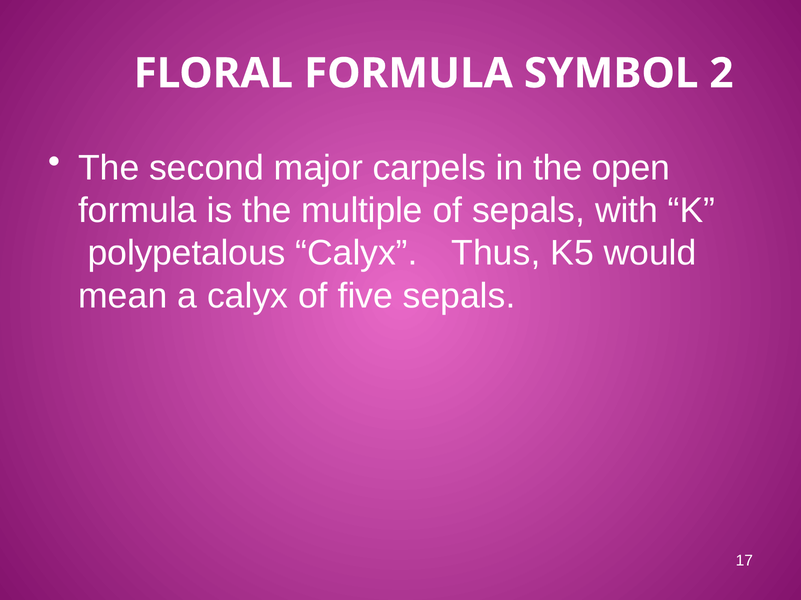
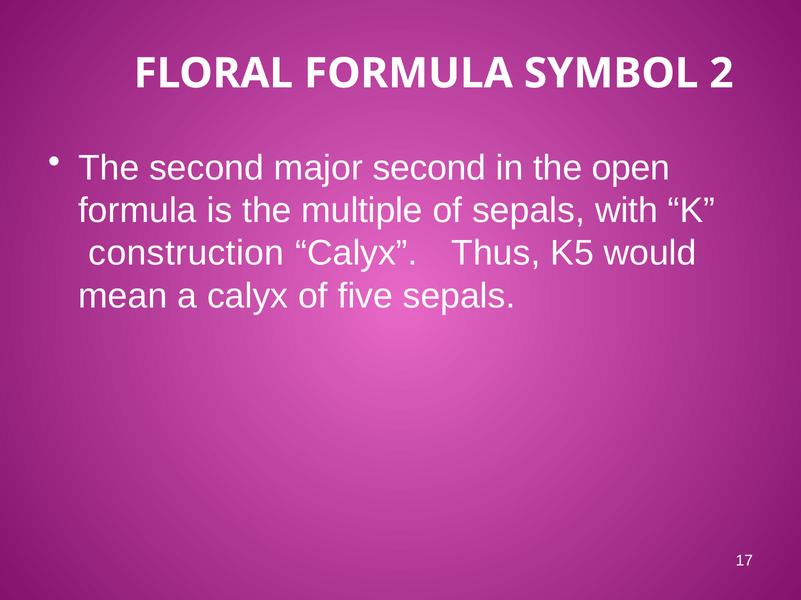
major carpels: carpels -> second
polypetalous: polypetalous -> construction
